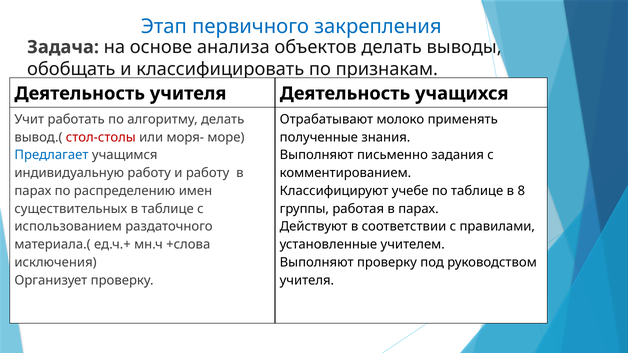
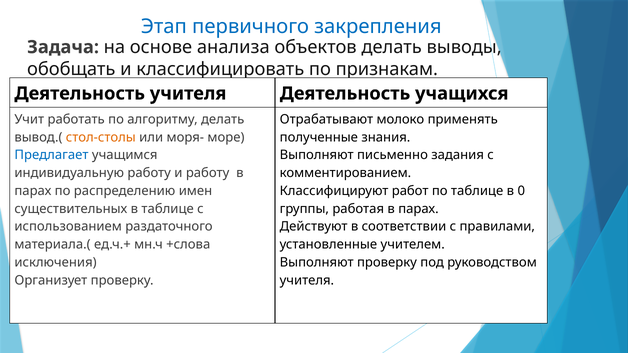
стол-столы colour: red -> orange
учебе: учебе -> работ
8: 8 -> 0
